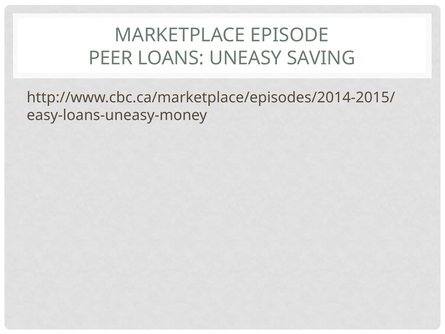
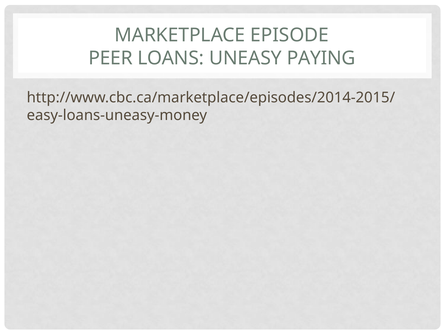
SAVING: SAVING -> PAYING
